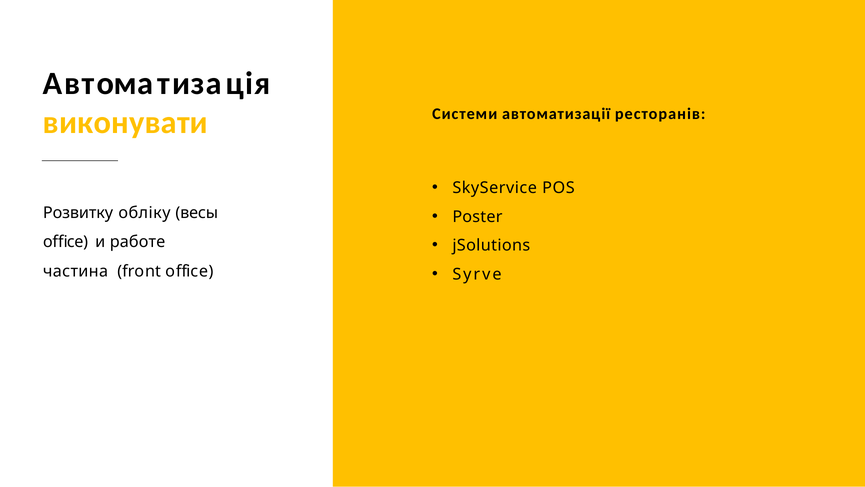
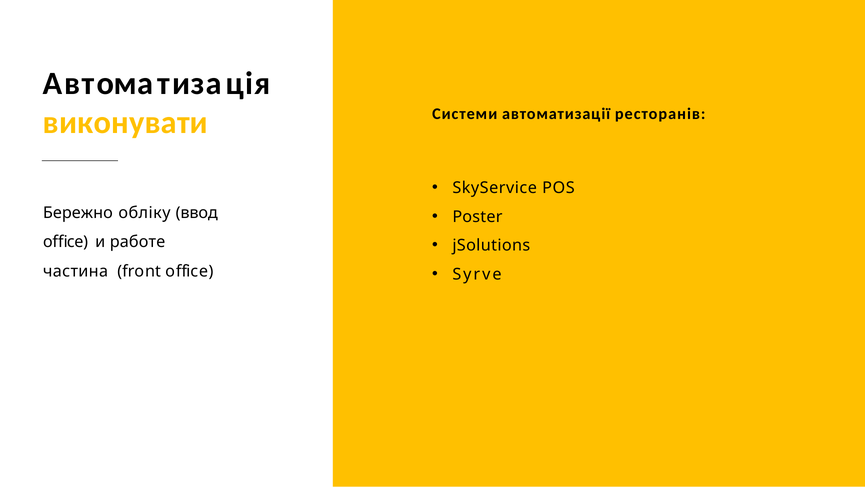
Розвитку: Розвитку -> Бережно
весы: весы -> ввод
